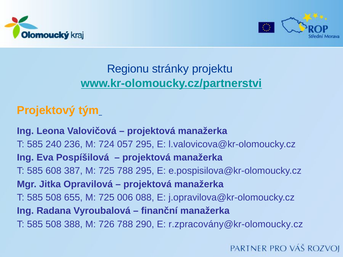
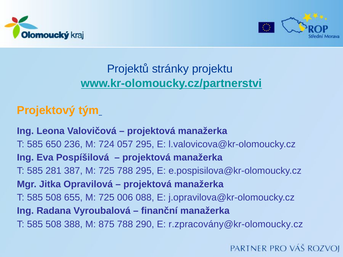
Regionu: Regionu -> Projektů
240: 240 -> 650
608: 608 -> 281
726: 726 -> 875
